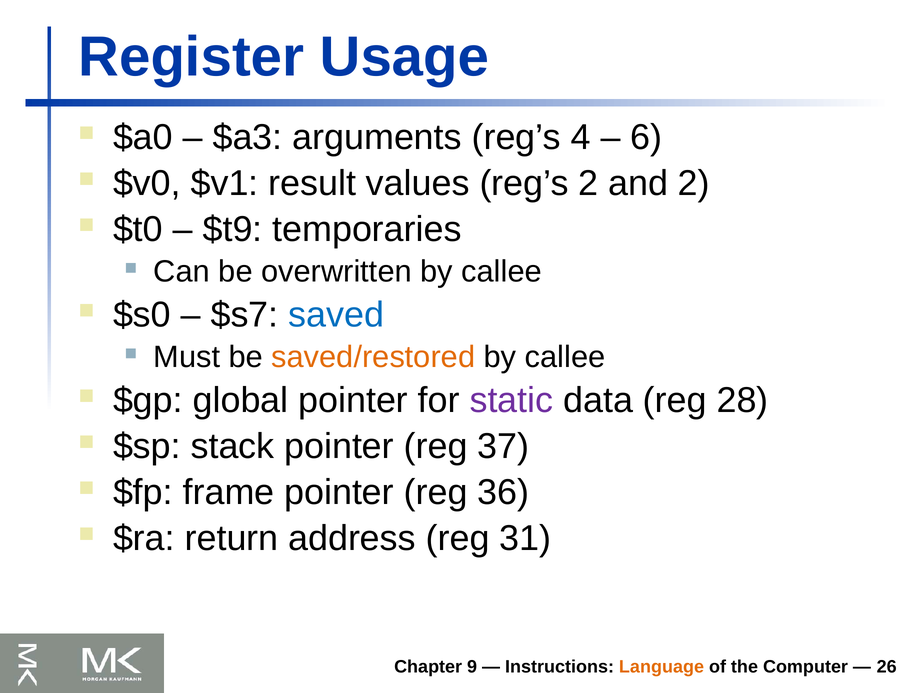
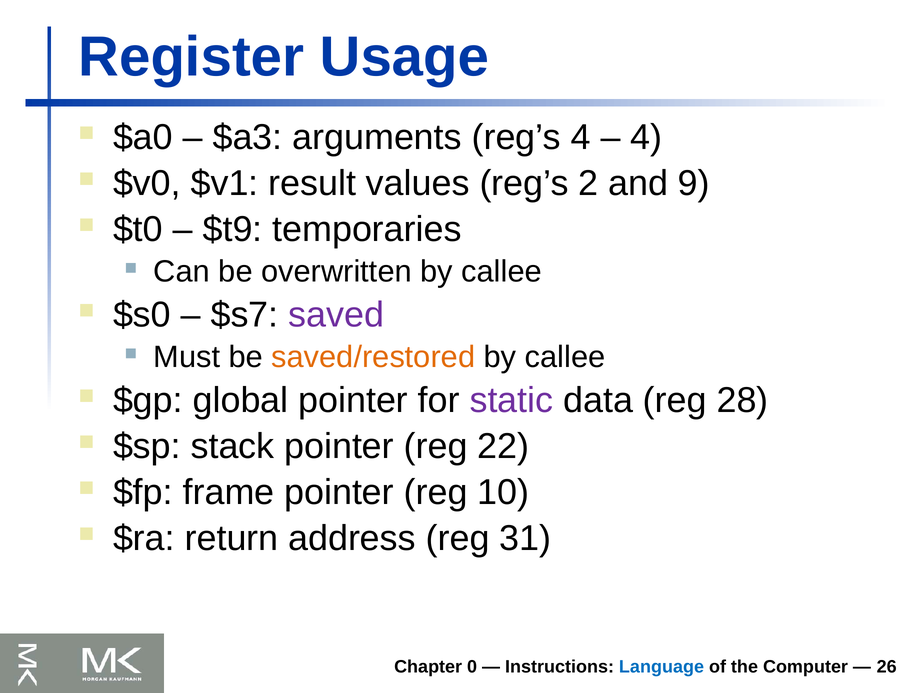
6 at (646, 138): 6 -> 4
and 2: 2 -> 9
saved colour: blue -> purple
37: 37 -> 22
36: 36 -> 10
9: 9 -> 0
Language colour: orange -> blue
